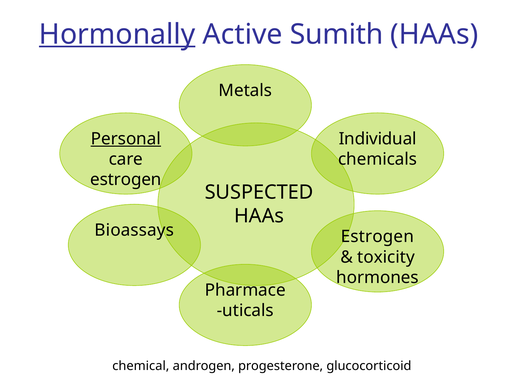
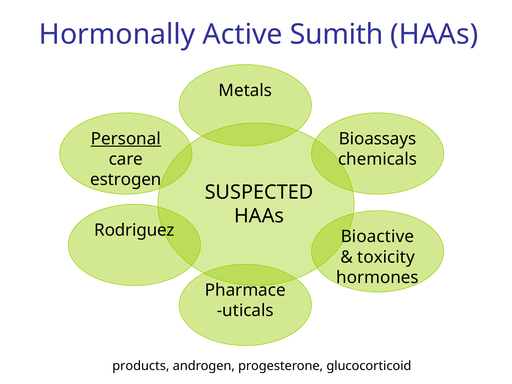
Hormonally underline: present -> none
Individual: Individual -> Bioassays
Bioassays: Bioassays -> Rodriguez
Estrogen at (377, 237): Estrogen -> Bioactive
chemical: chemical -> products
